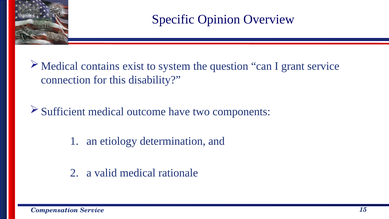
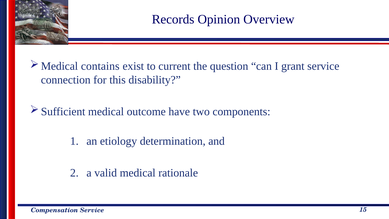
Specific: Specific -> Records
system: system -> current
